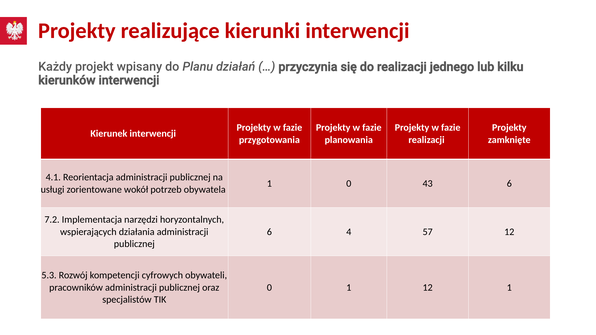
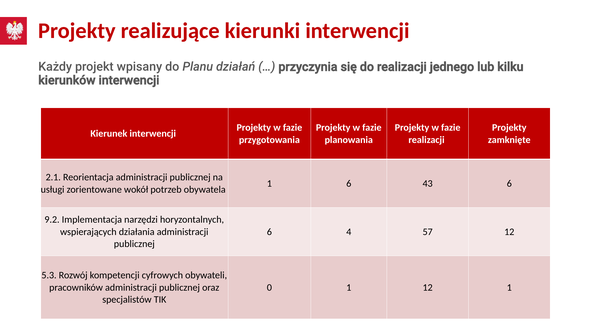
4.1: 4.1 -> 2.1
1 0: 0 -> 6
7.2: 7.2 -> 9.2
